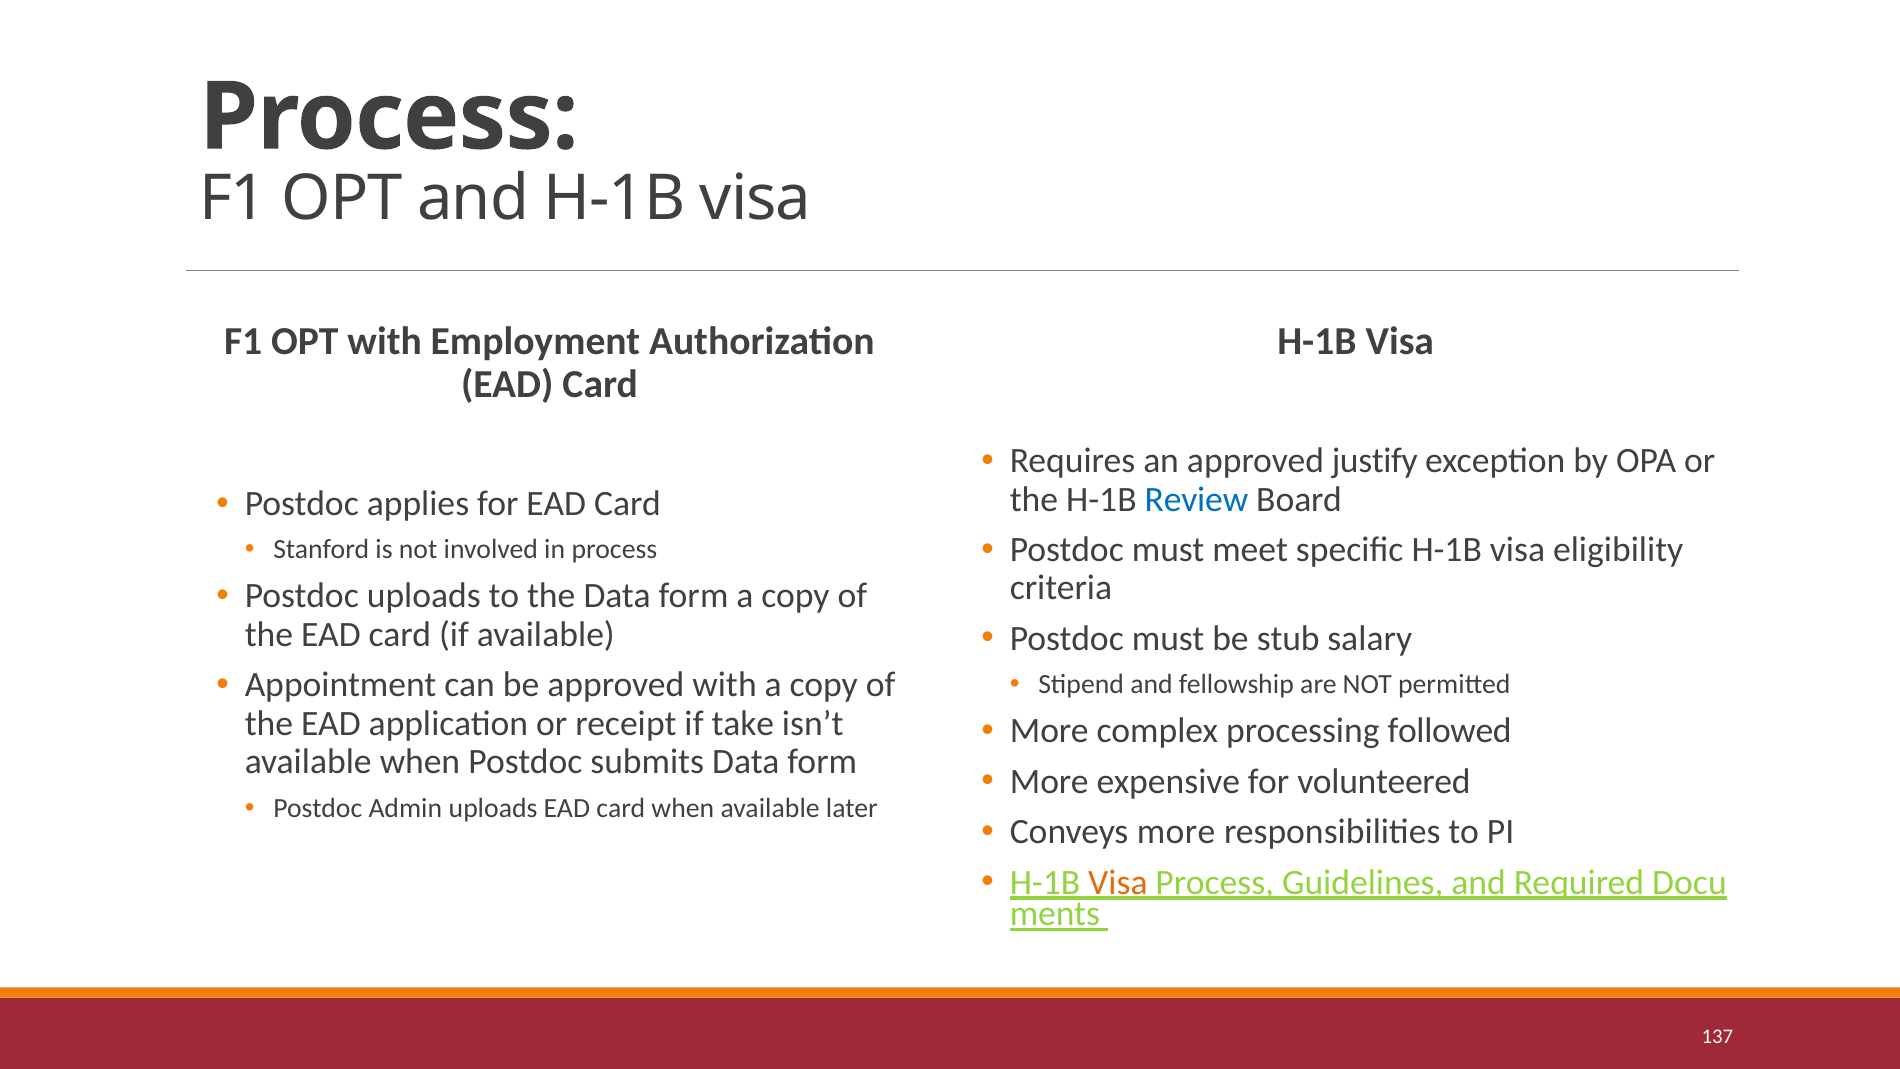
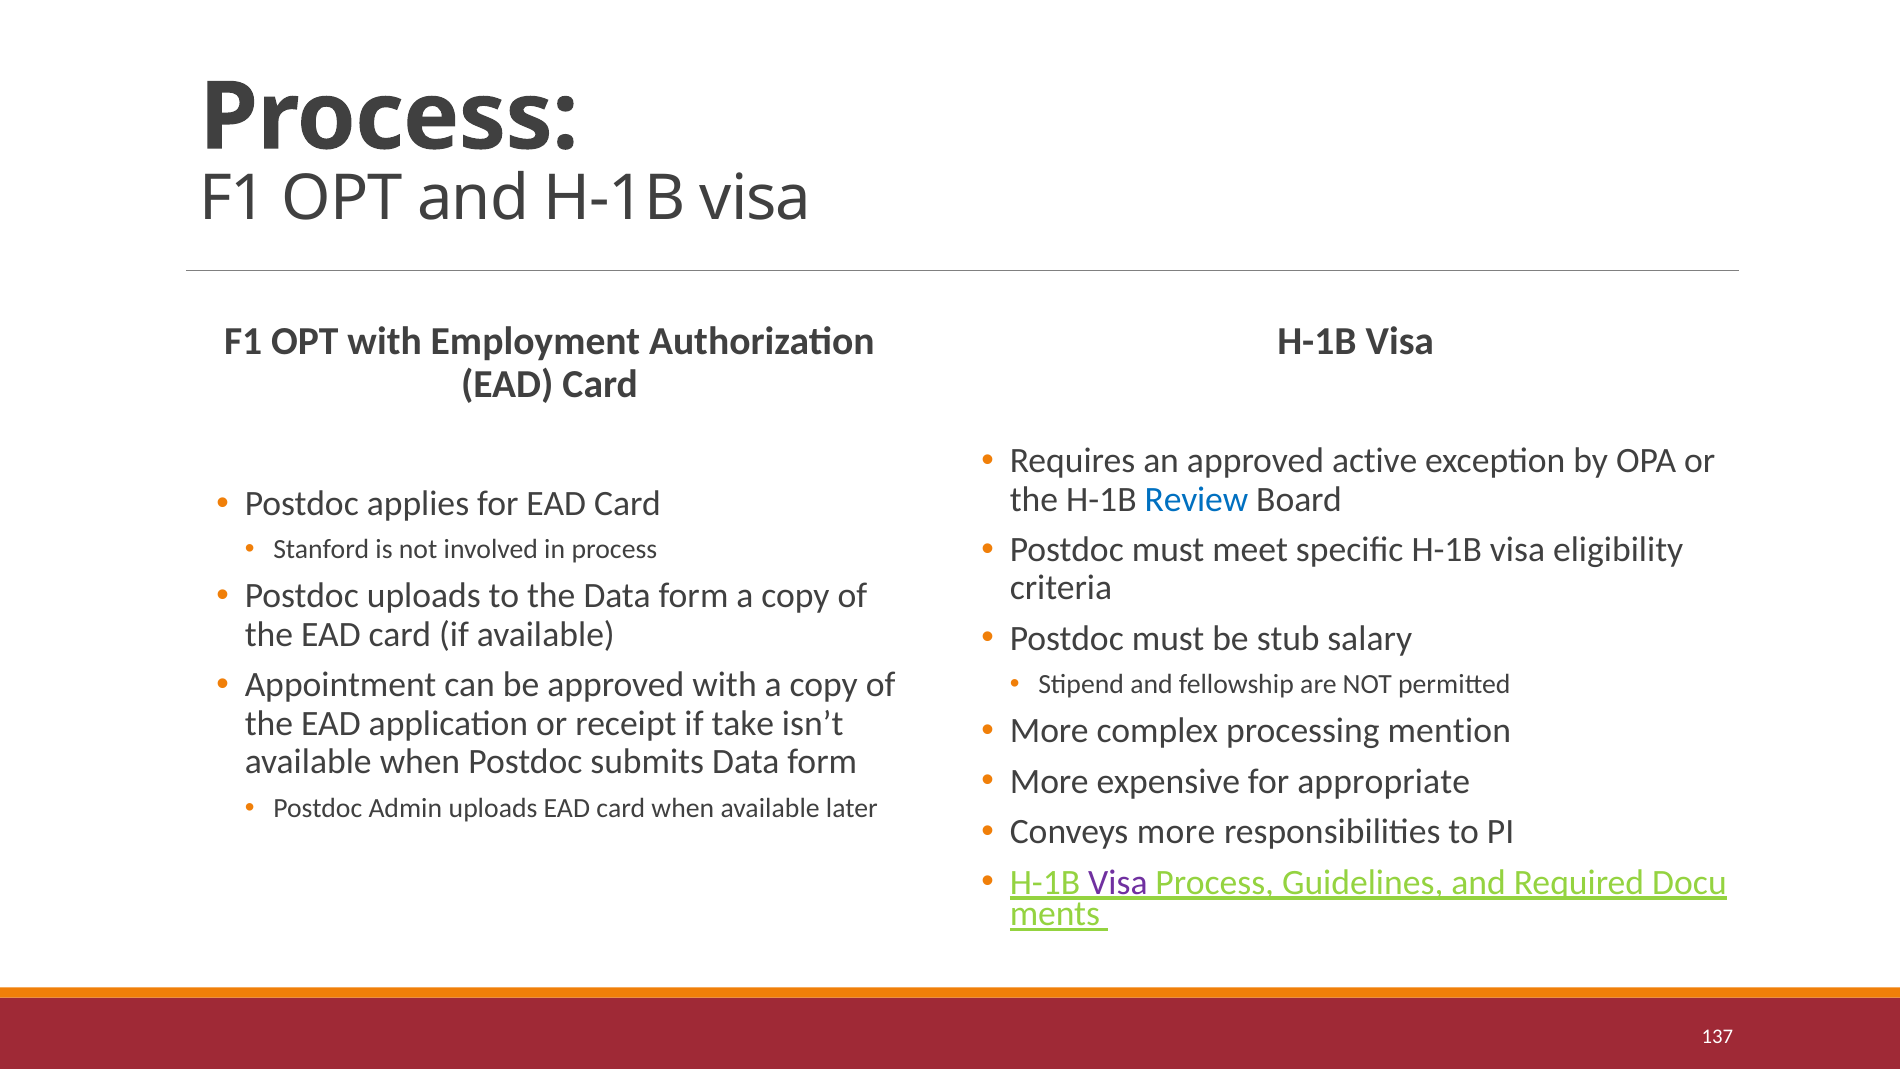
justify: justify -> active
followed: followed -> mention
volunteered: volunteered -> appropriate
Visa at (1118, 882) colour: orange -> purple
